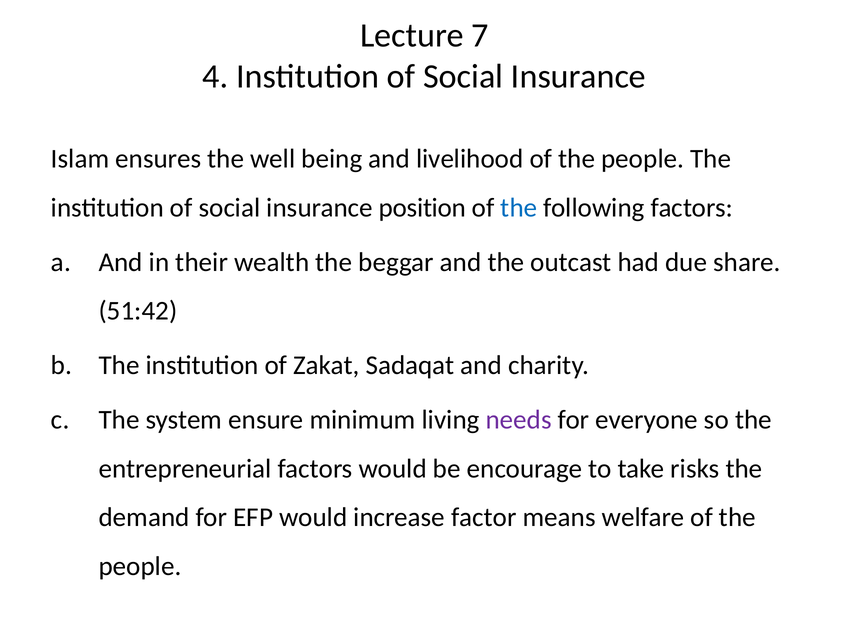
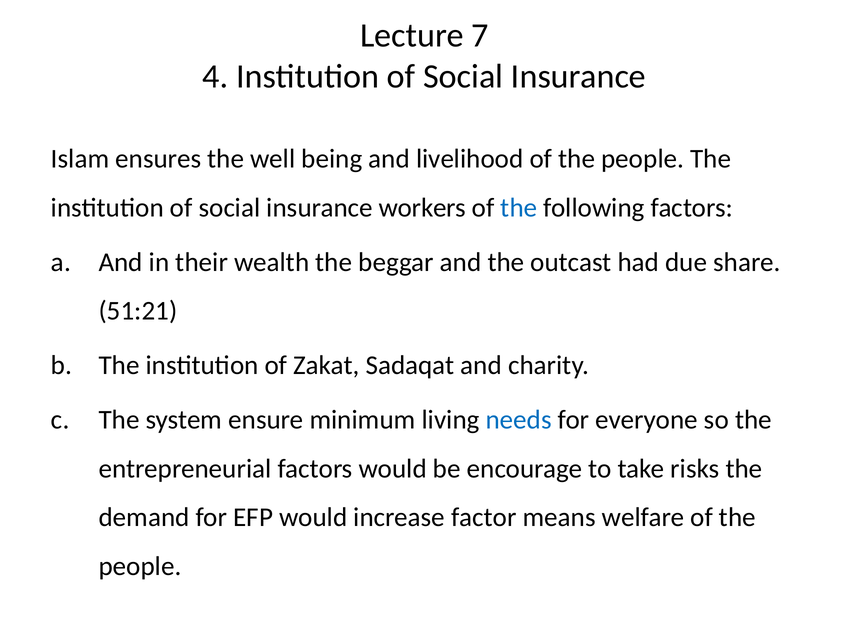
position: position -> workers
51:42: 51:42 -> 51:21
needs colour: purple -> blue
